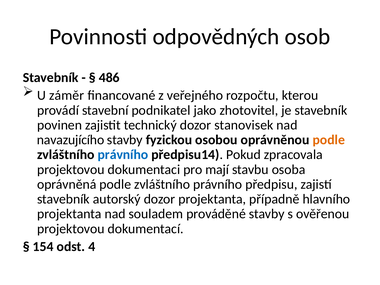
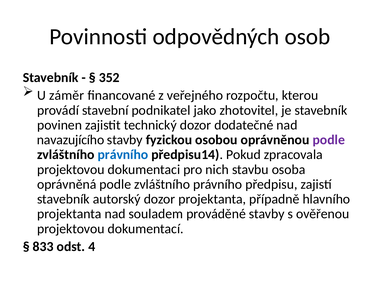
486: 486 -> 352
stanovisek: stanovisek -> dodatečné
podle at (329, 140) colour: orange -> purple
mají: mají -> nich
154: 154 -> 833
